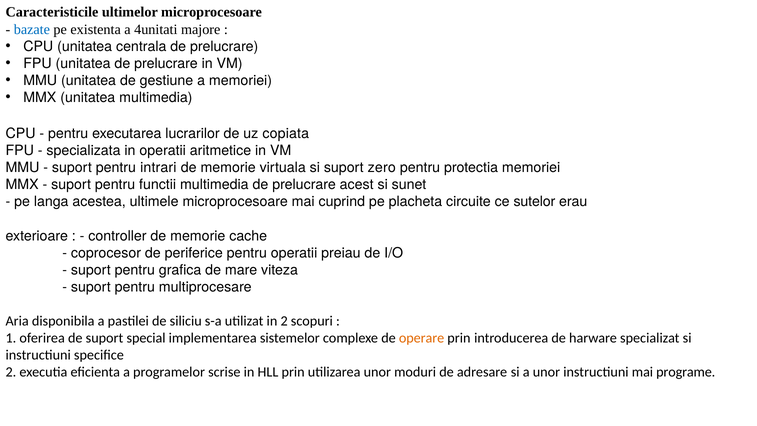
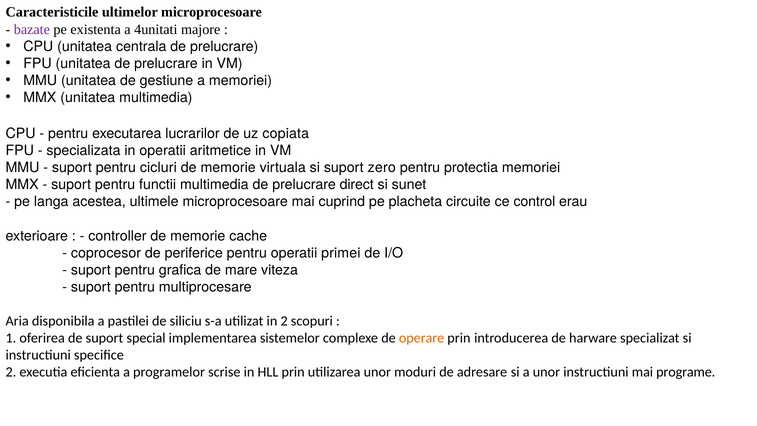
bazate colour: blue -> purple
intrari: intrari -> cicluri
acest: acest -> direct
sutelor: sutelor -> control
preiau: preiau -> primei
